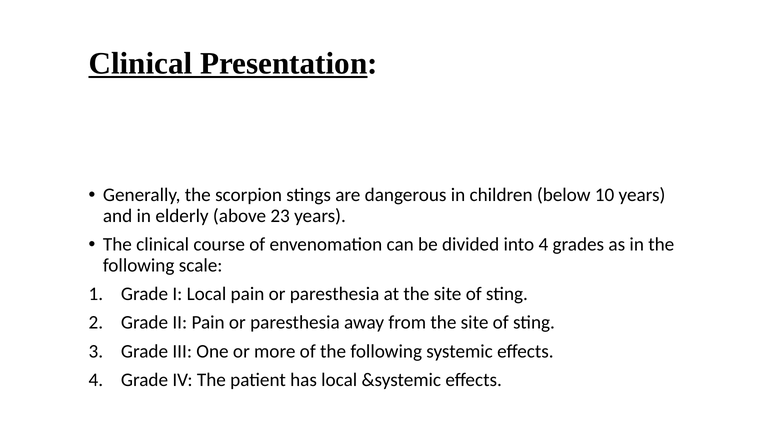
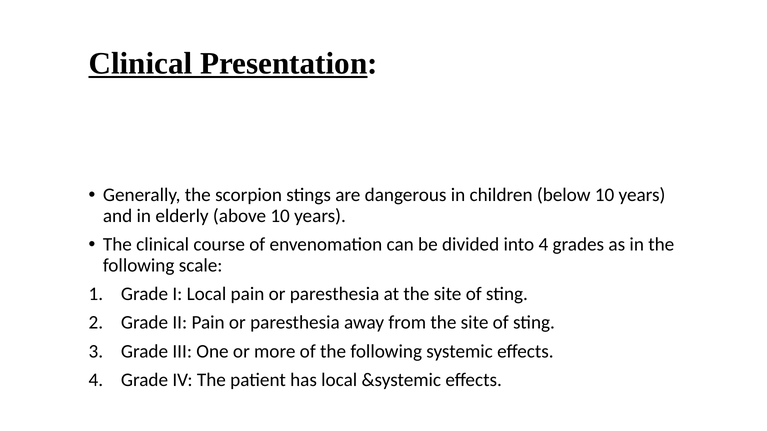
above 23: 23 -> 10
